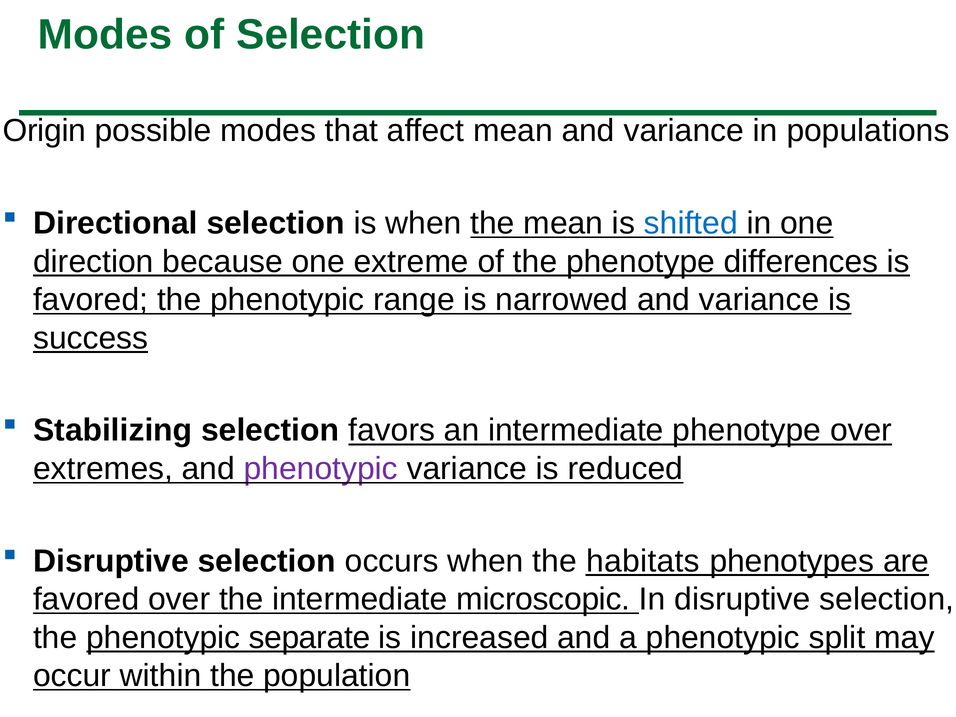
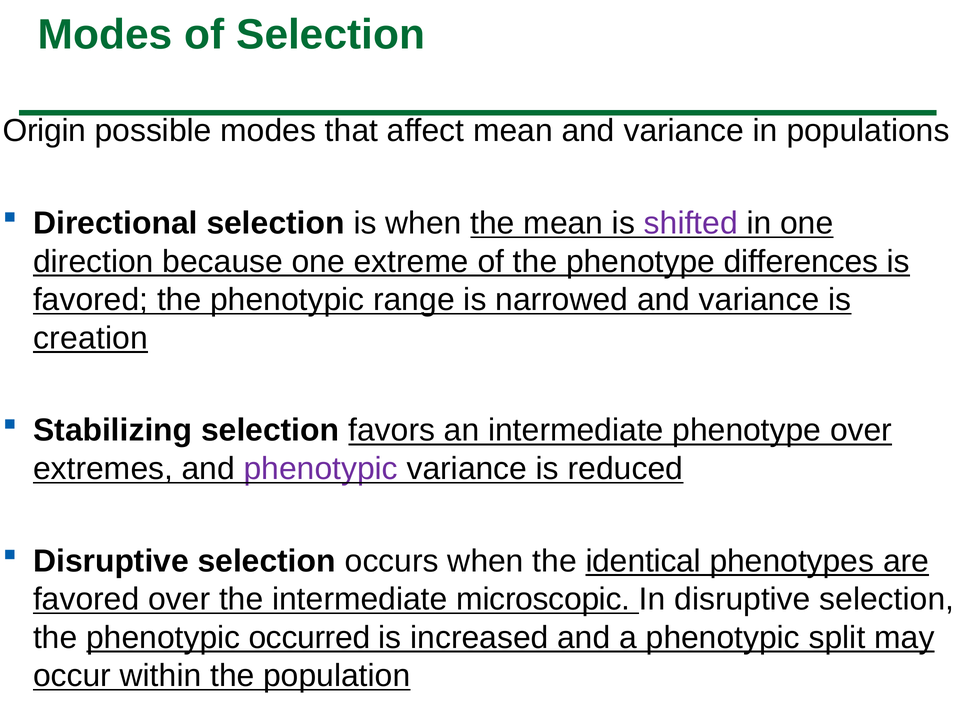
shifted colour: blue -> purple
success: success -> creation
habitats: habitats -> identical
separate: separate -> occurred
